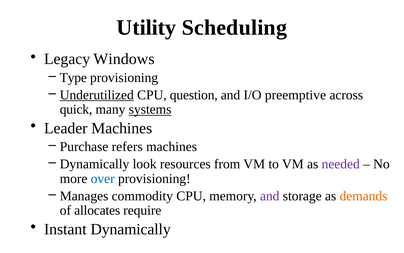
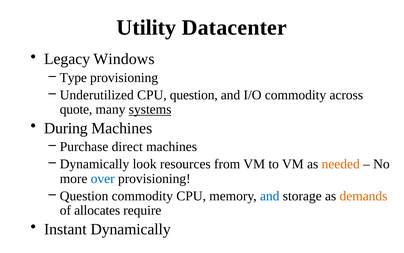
Scheduling: Scheduling -> Datacenter
Underutilized underline: present -> none
I/O preemptive: preemptive -> commodity
quick: quick -> quote
Leader: Leader -> During
refers: refers -> direct
needed colour: purple -> orange
Manages at (84, 196): Manages -> Question
and at (270, 196) colour: purple -> blue
